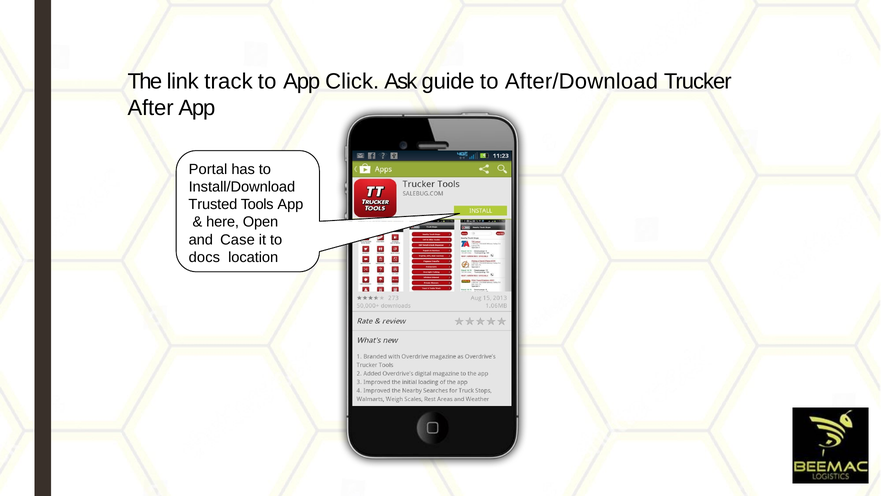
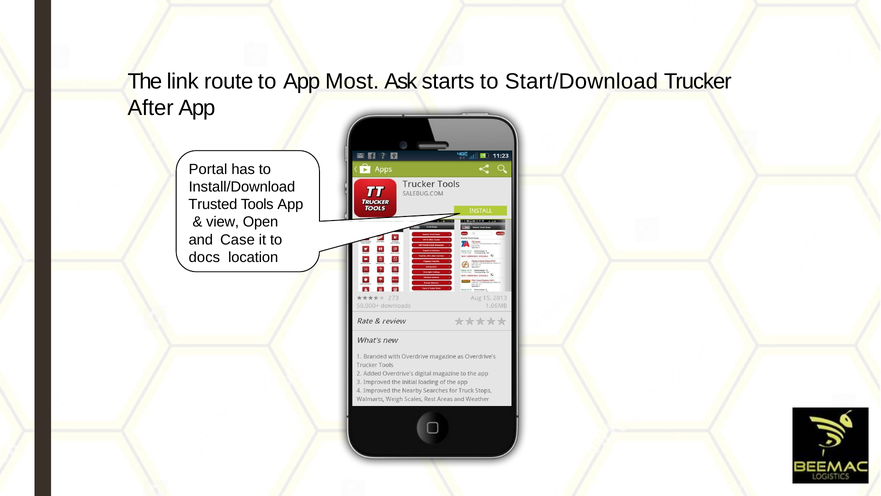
track: track -> route
Click: Click -> Most
guide: guide -> starts
After/Download: After/Download -> Start/Download
here: here -> view
